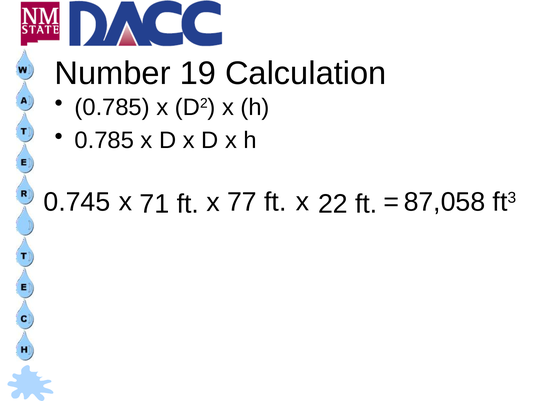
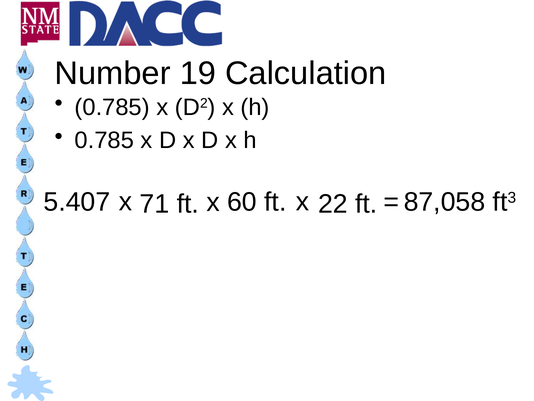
77: 77 -> 60
0.745: 0.745 -> 5.407
